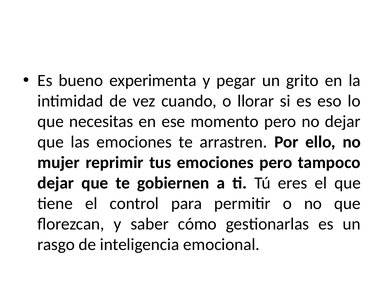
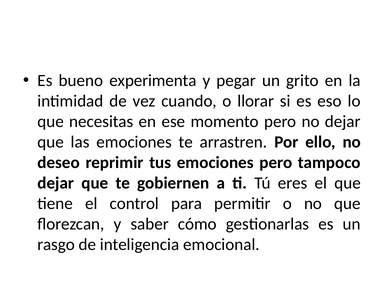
mujer: mujer -> deseo
